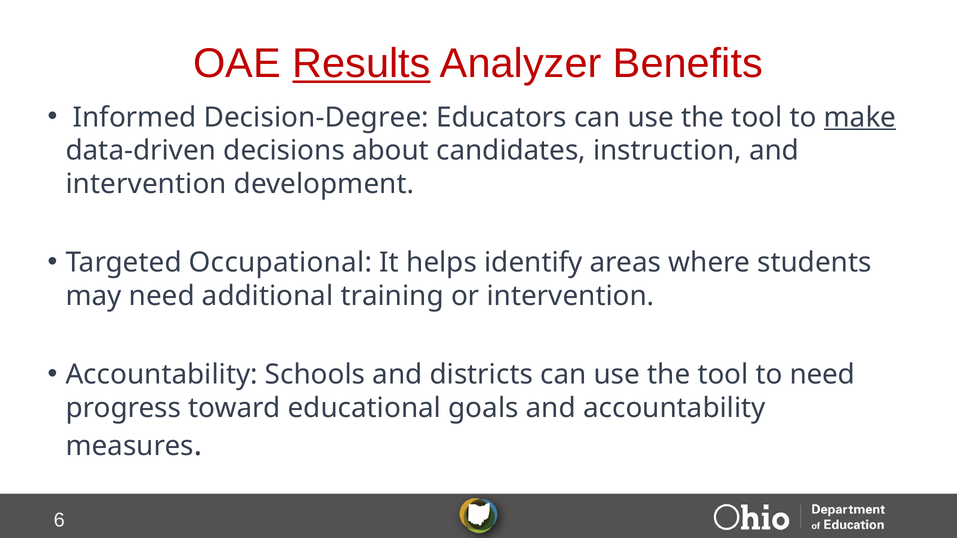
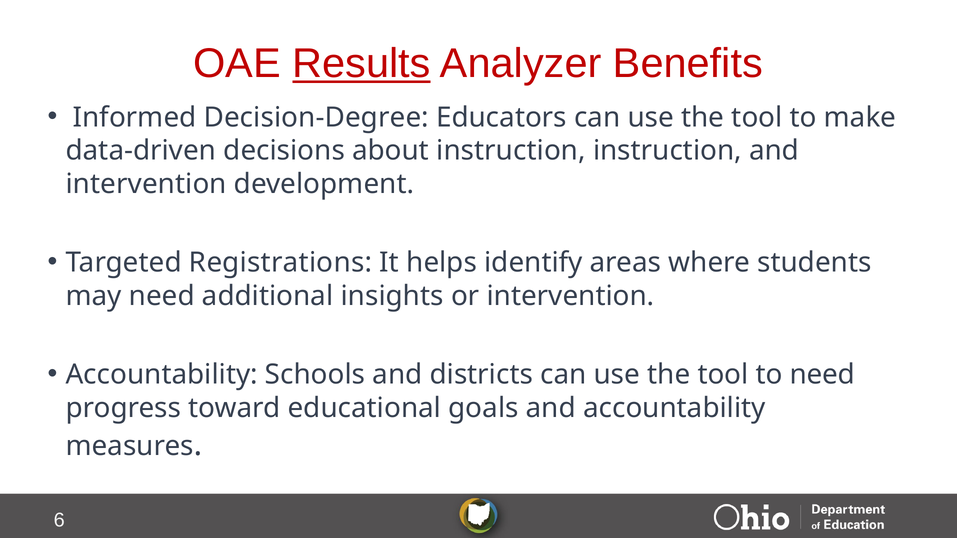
make underline: present -> none
about candidates: candidates -> instruction
Occupational: Occupational -> Registrations
training: training -> insights
